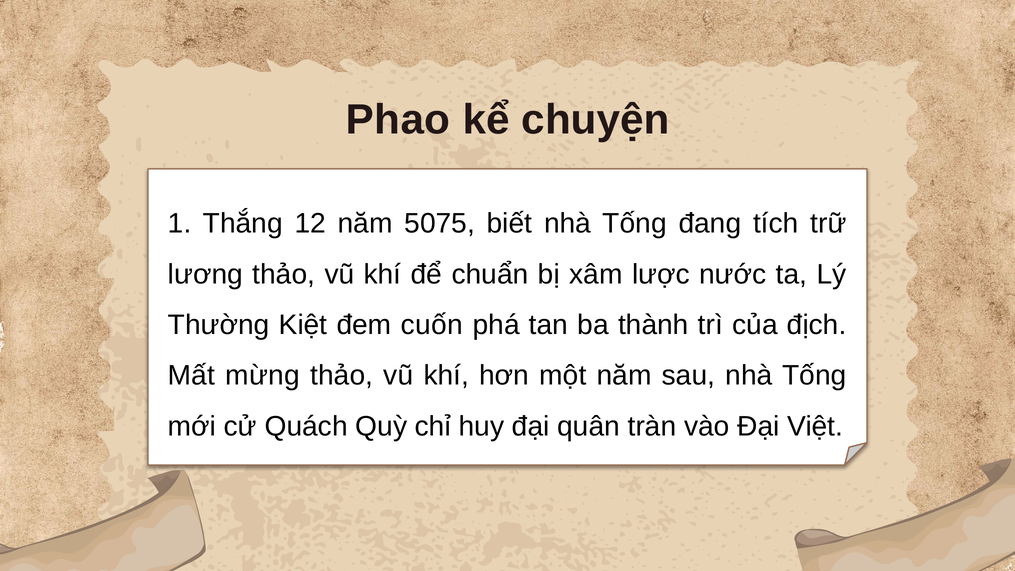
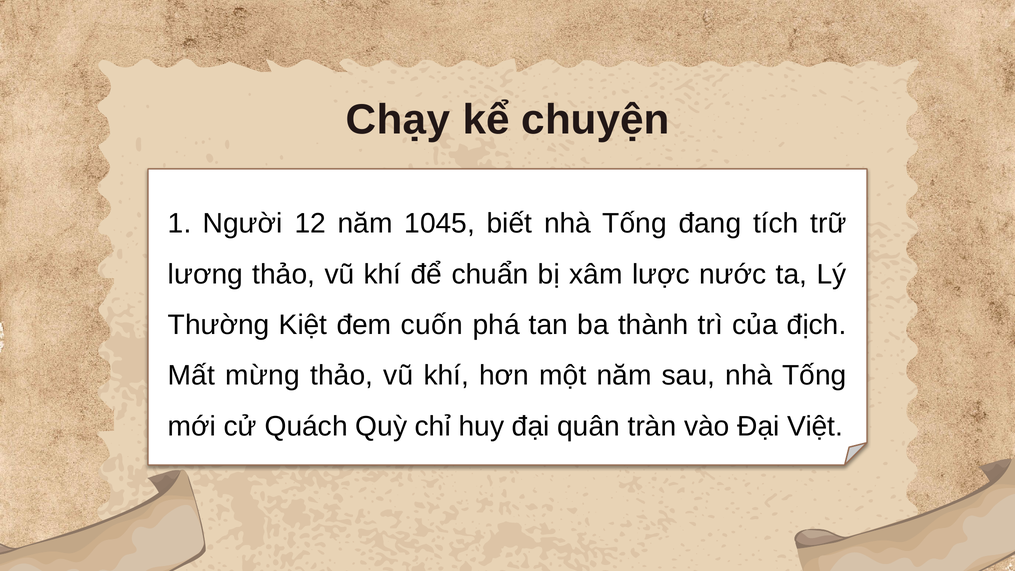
Phao: Phao -> Chạy
Thắng: Thắng -> Người
5075: 5075 -> 1045
